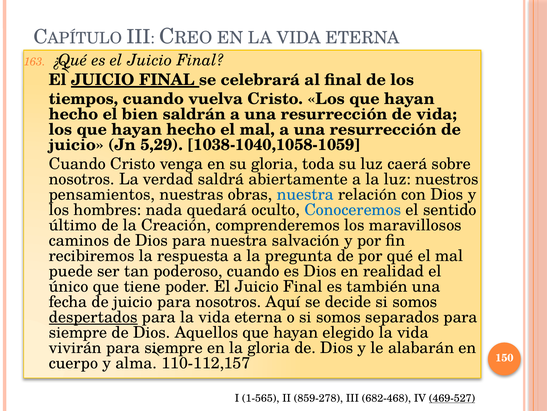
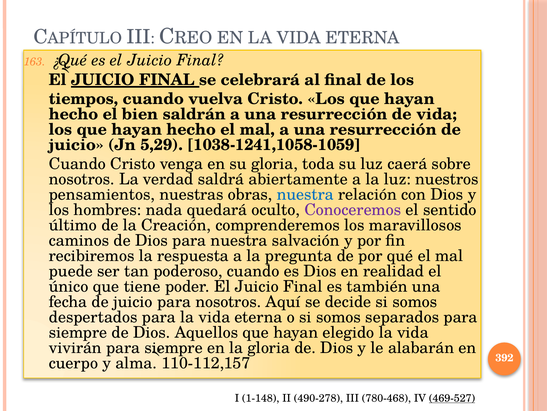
1038-1040,1058-1059: 1038-1040,1058-1059 -> 1038-1241,1058-1059
Conoceremos colour: blue -> purple
despertados underline: present -> none
150: 150 -> 392
1-565: 1-565 -> 1-148
859-278: 859-278 -> 490-278
682-468: 682-468 -> 780-468
